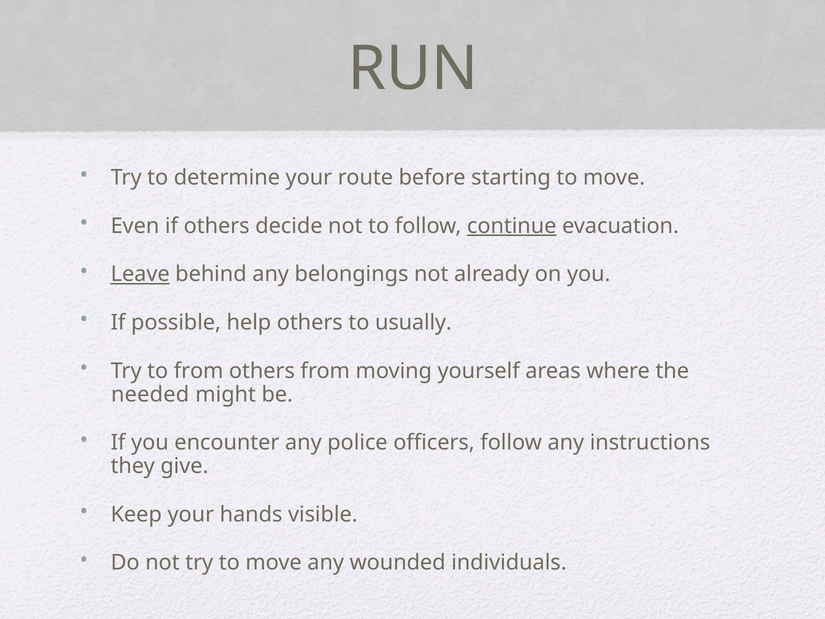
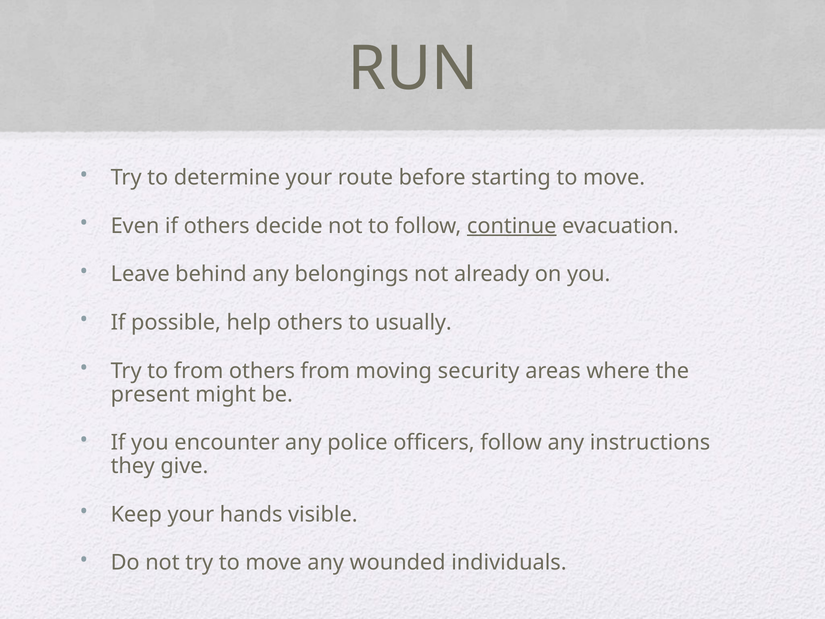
Leave underline: present -> none
yourself: yourself -> security
needed: needed -> present
